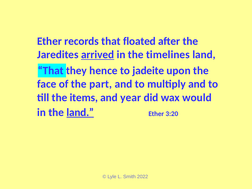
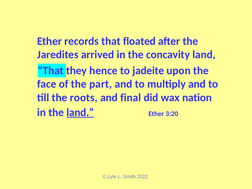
arrived underline: present -> none
timelines: timelines -> concavity
items: items -> roots
year: year -> final
would: would -> nation
